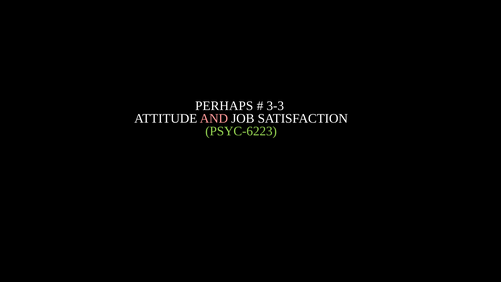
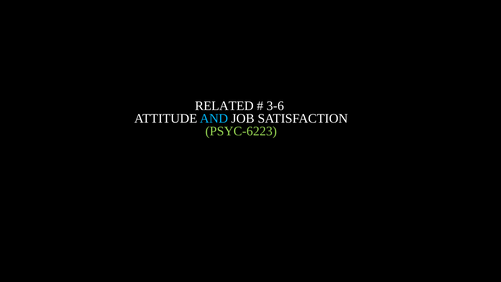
PERHAPS: PERHAPS -> RELATED
3-3: 3-3 -> 3-6
AND colour: pink -> light blue
